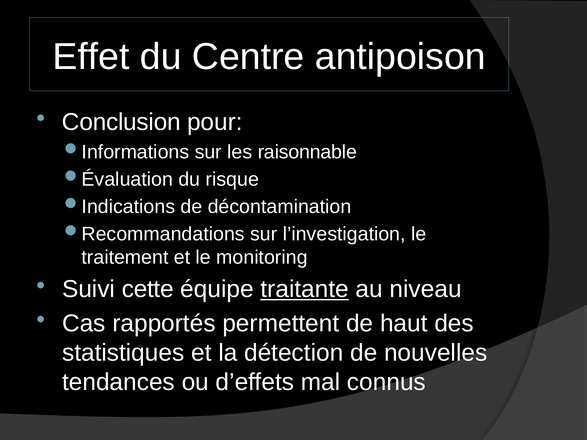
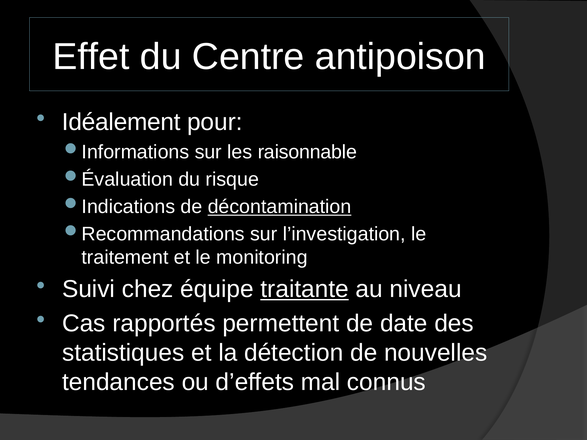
Conclusion: Conclusion -> Idéalement
décontamination underline: none -> present
cette: cette -> chez
haut: haut -> date
